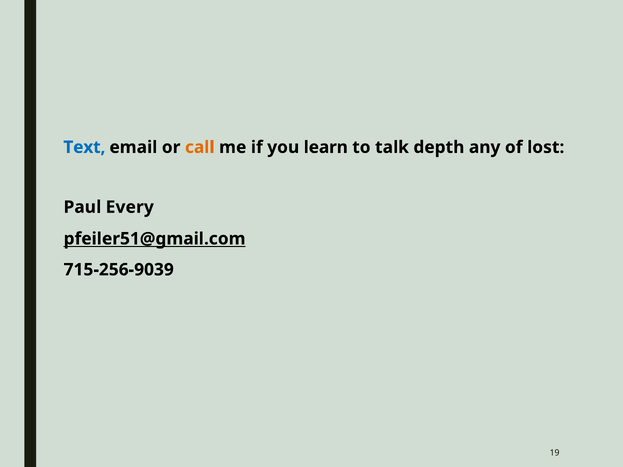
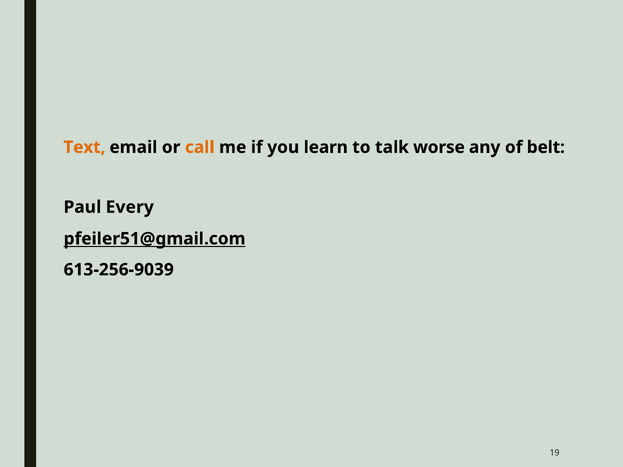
Text colour: blue -> orange
depth: depth -> worse
lost: lost -> belt
715-256-9039: 715-256-9039 -> 613-256-9039
